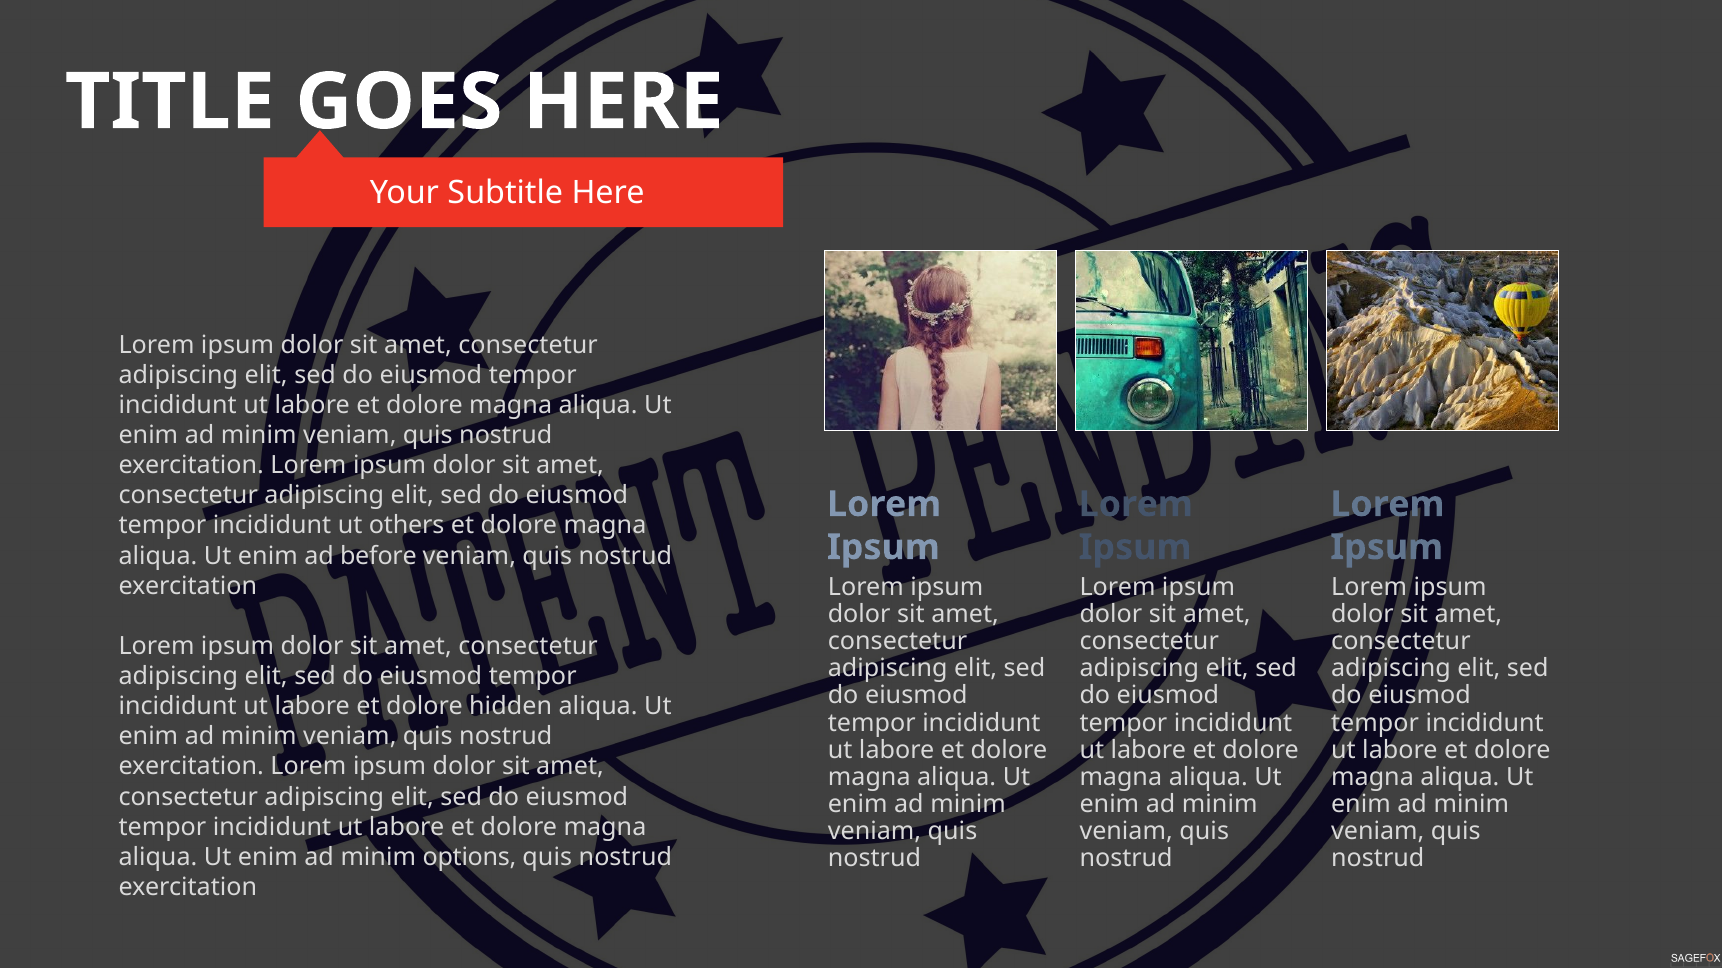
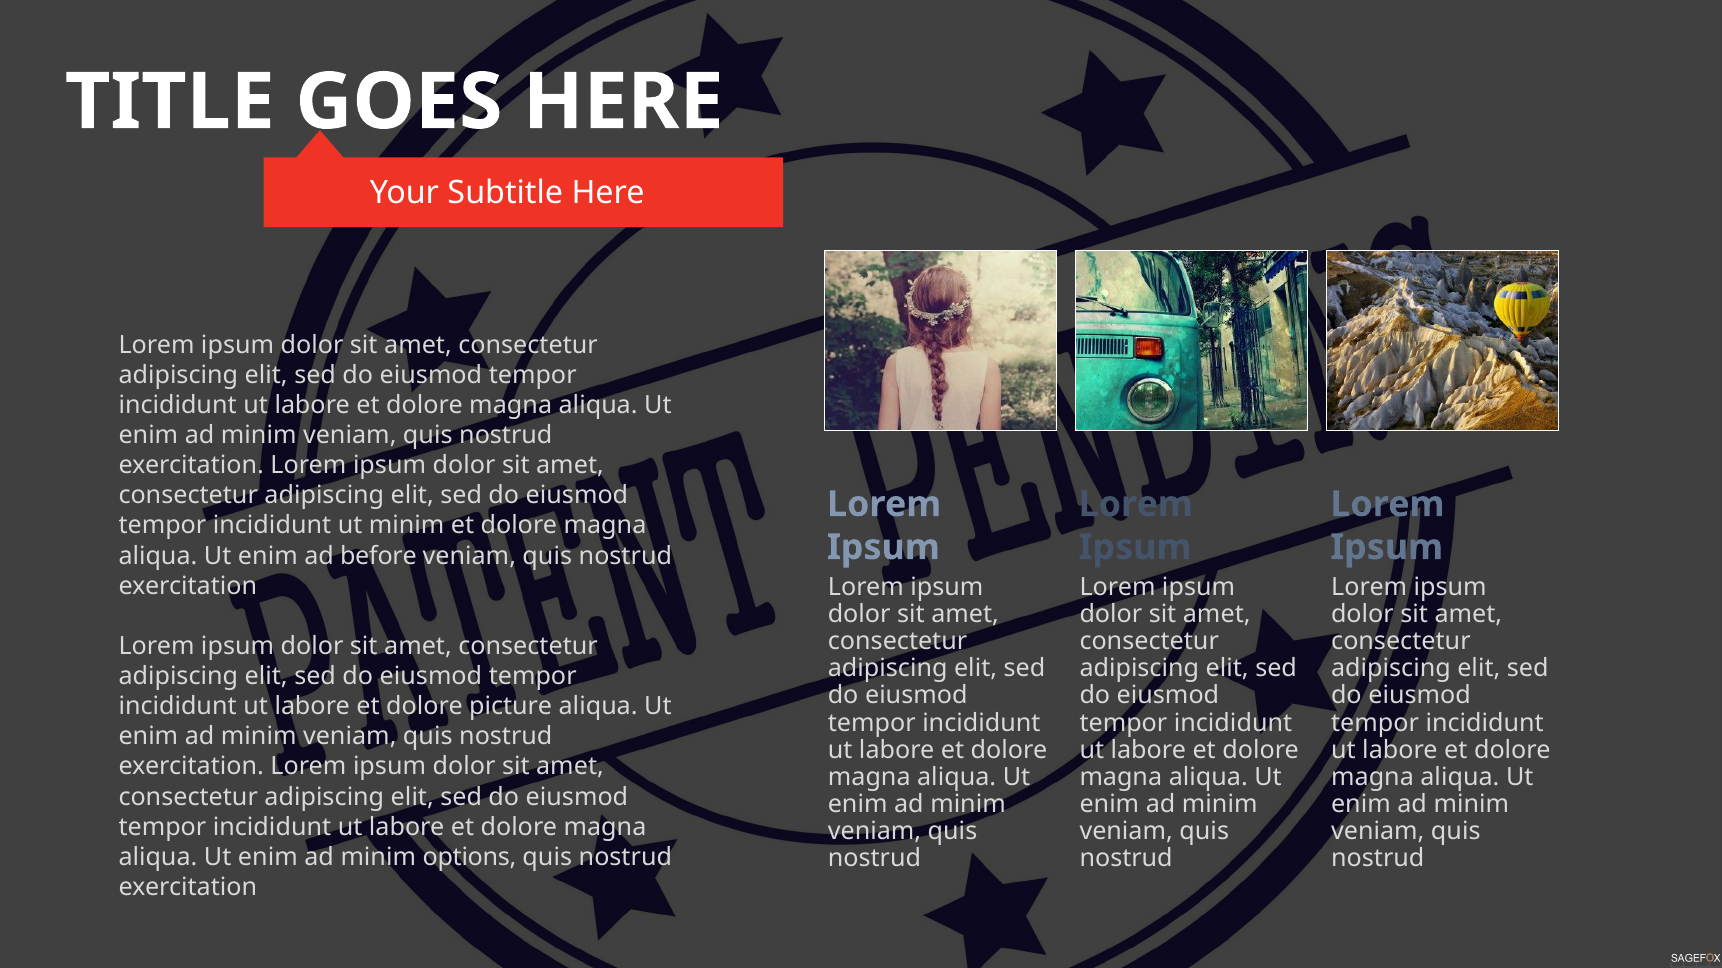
ut others: others -> minim
hidden: hidden -> picture
